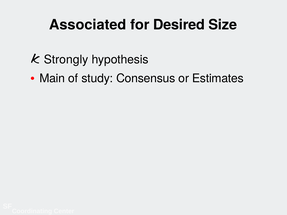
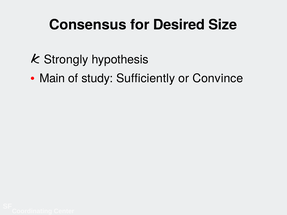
Associated: Associated -> Consensus
Consensus: Consensus -> Sufficiently
Estimates: Estimates -> Convince
